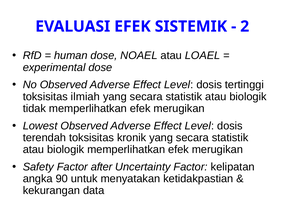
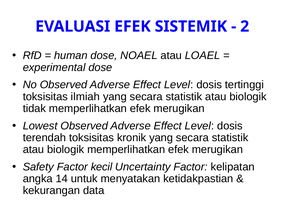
after: after -> kecil
90: 90 -> 14
